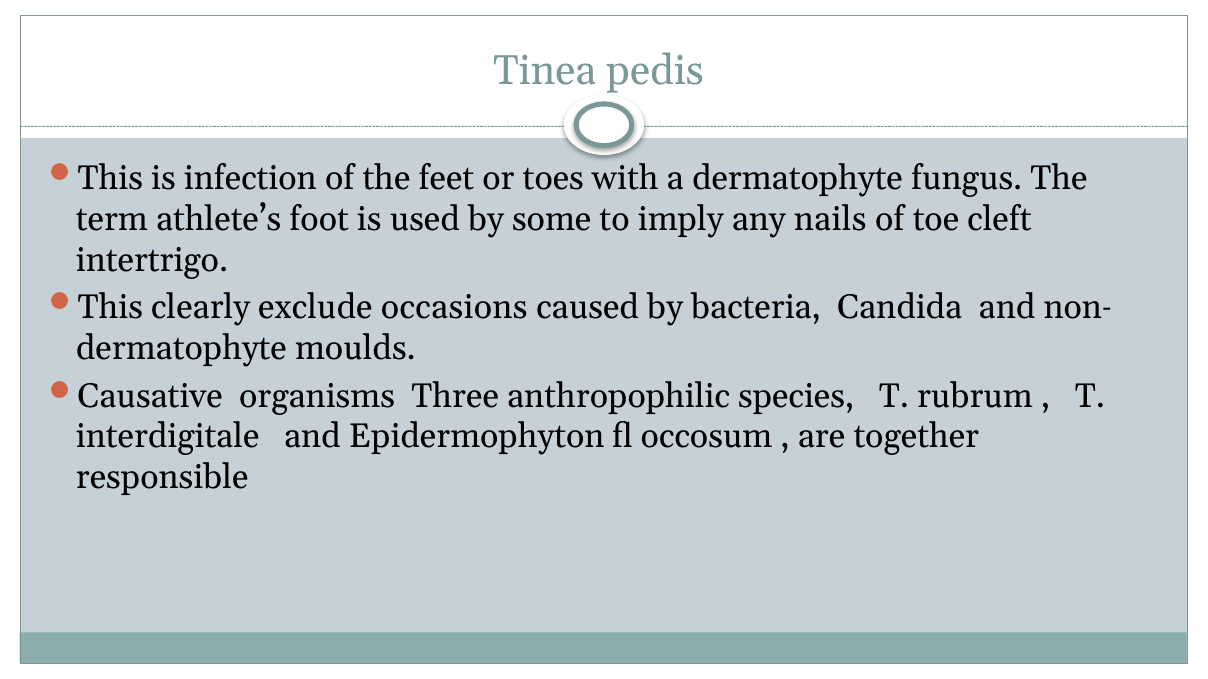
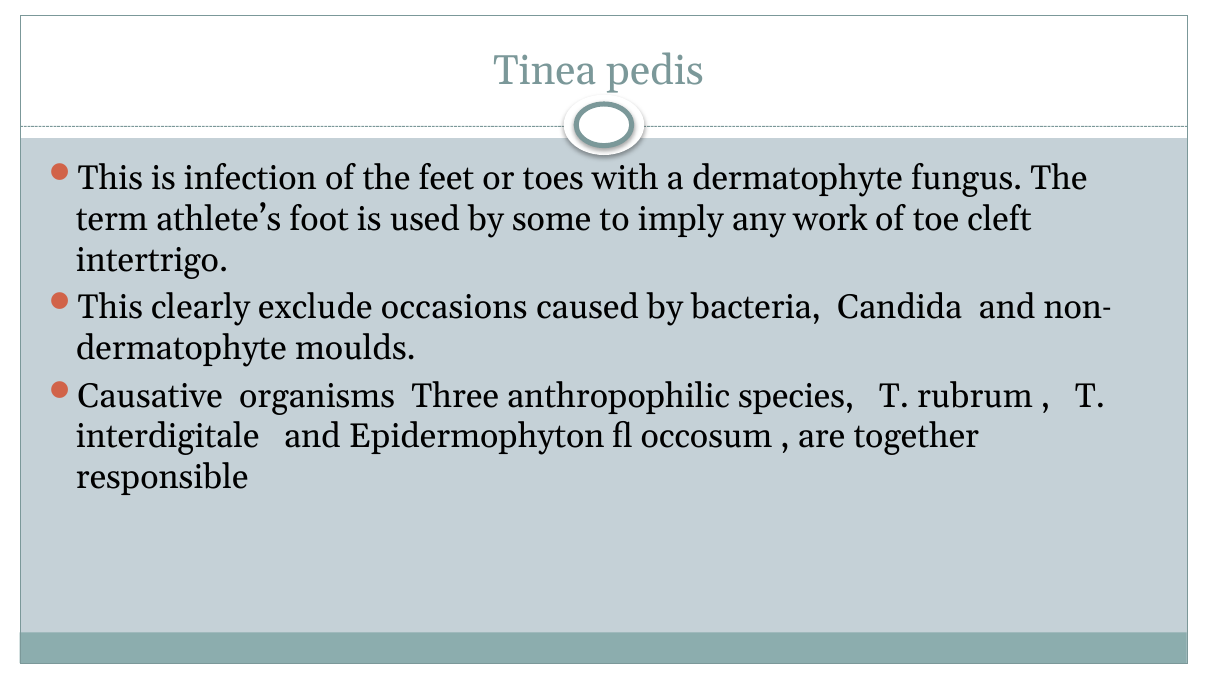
nails: nails -> work
